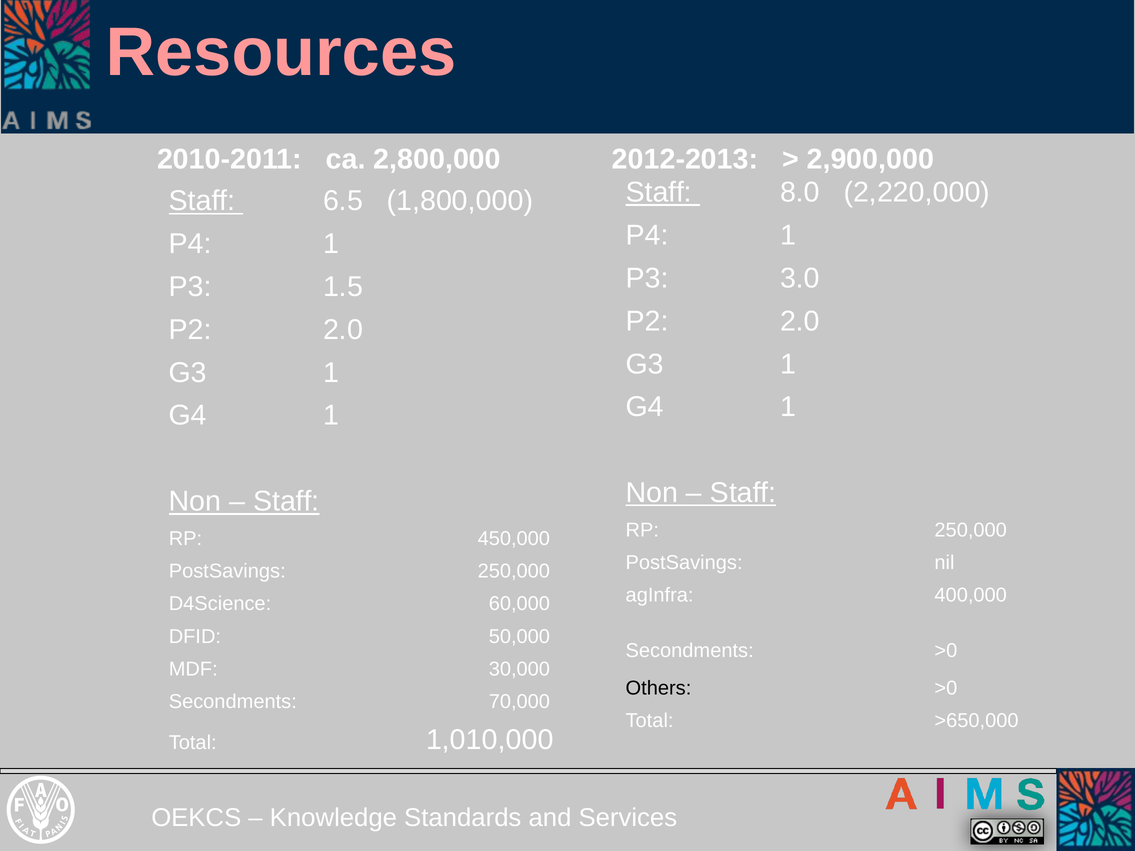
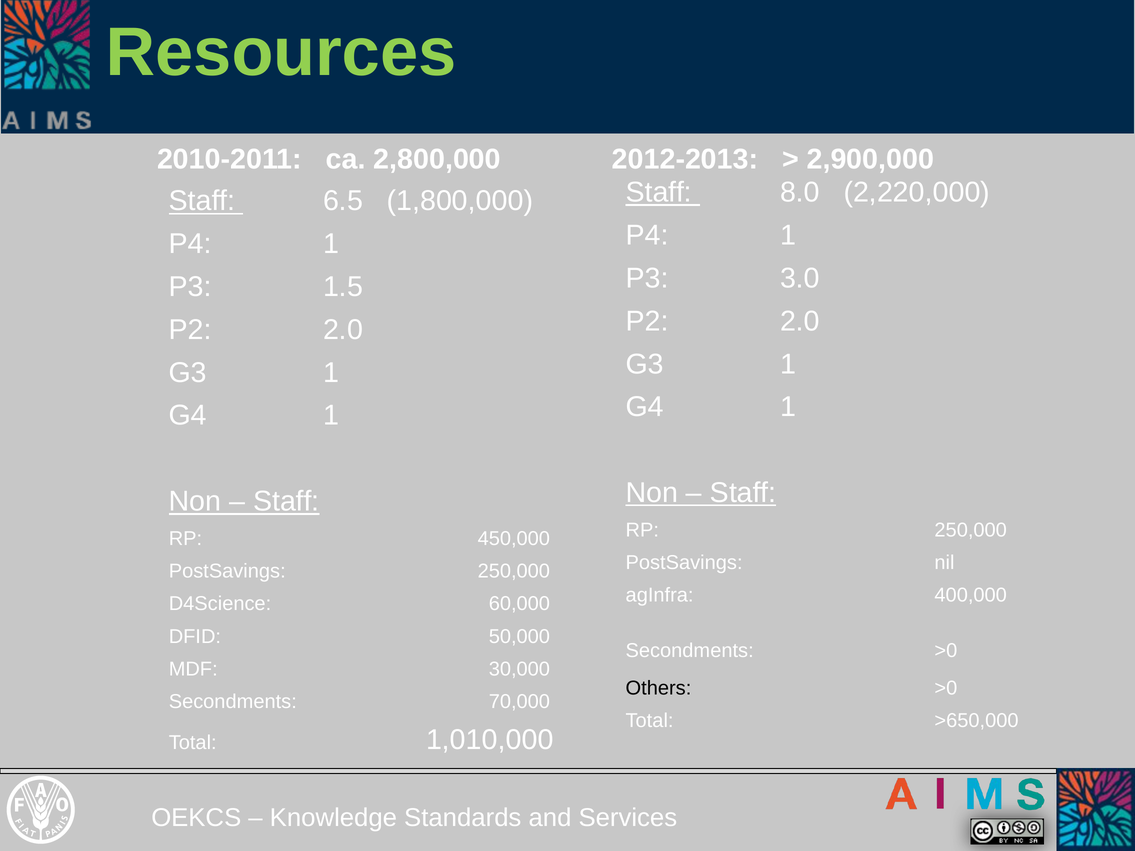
Resources colour: pink -> light green
